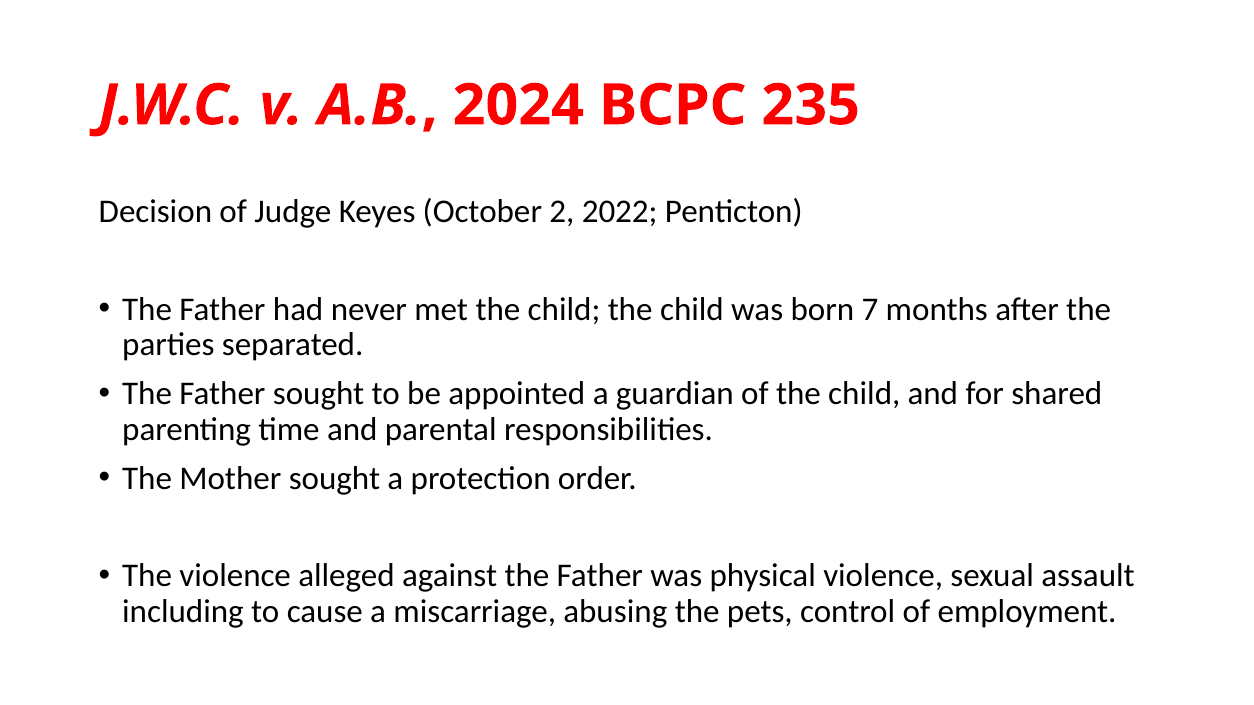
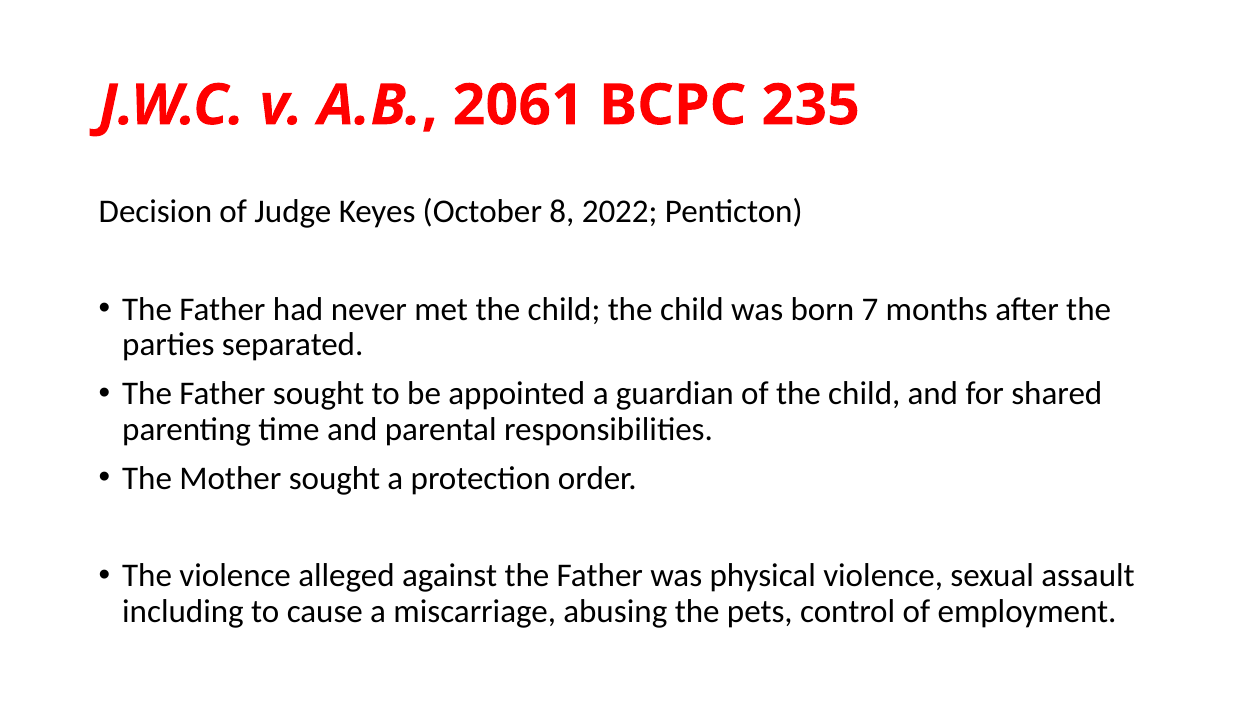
2024: 2024 -> 2061
2: 2 -> 8
